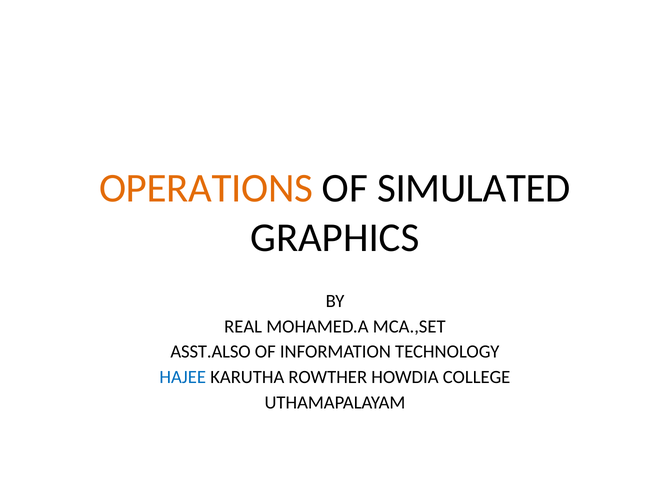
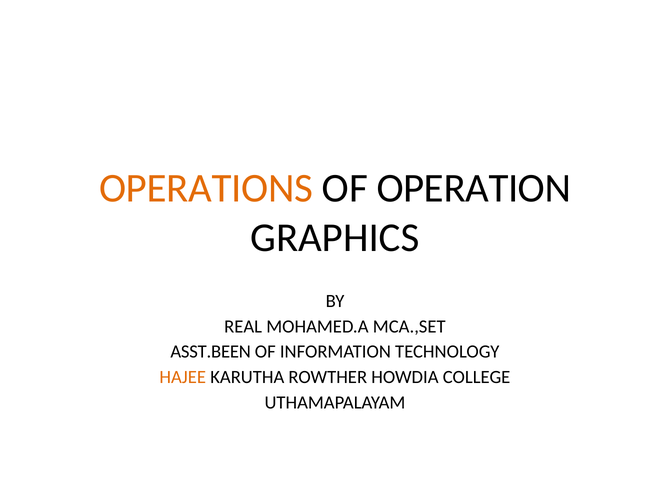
SIMULATED: SIMULATED -> OPERATION
ASST.ALSO: ASST.ALSO -> ASST.BEEN
HAJEE colour: blue -> orange
